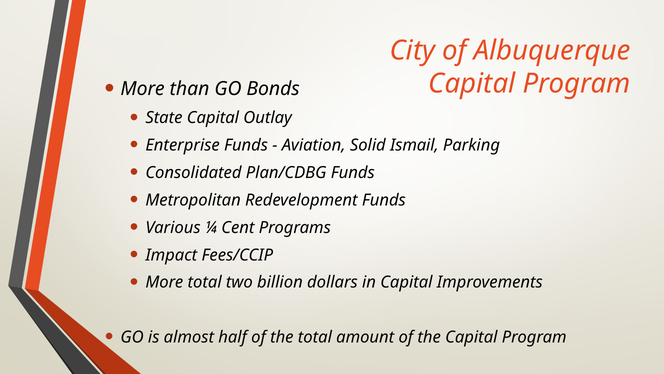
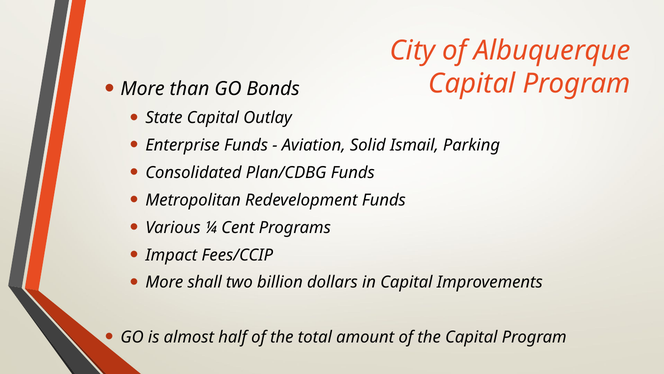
More total: total -> shall
